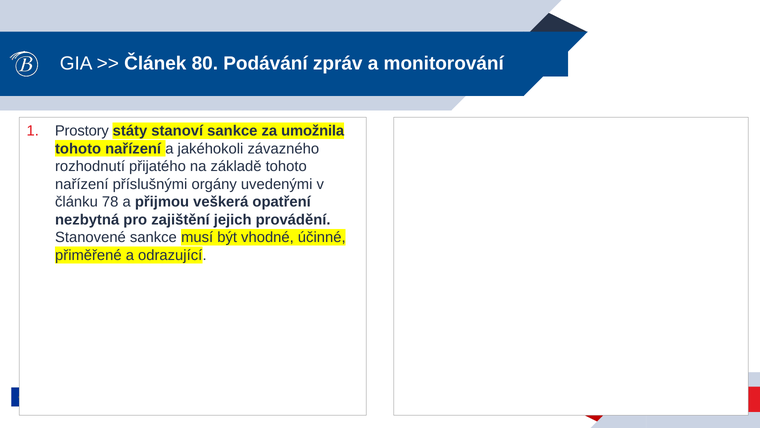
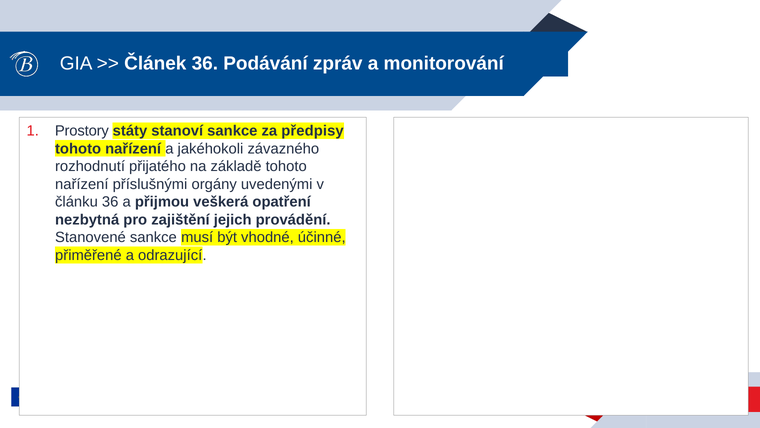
Článek 80: 80 -> 36
umožnila: umožnila -> předpisy
článku 78: 78 -> 36
